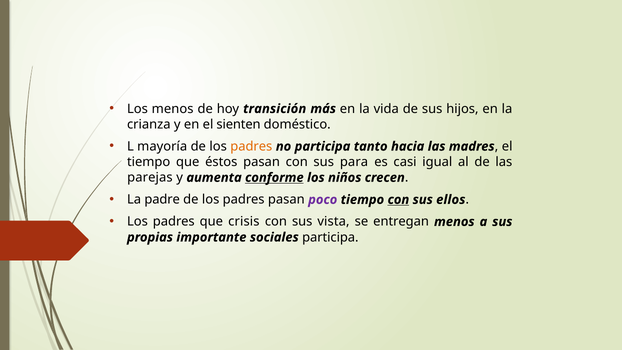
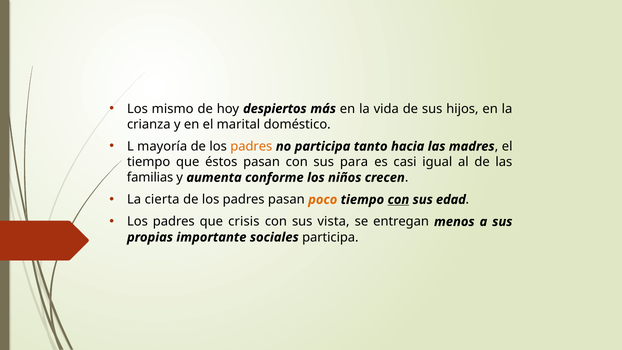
Los menos: menos -> mismo
transición: transición -> despiertos
sienten: sienten -> marital
parejas: parejas -> familias
conforme underline: present -> none
padre: padre -> cierta
poco colour: purple -> orange
ellos: ellos -> edad
